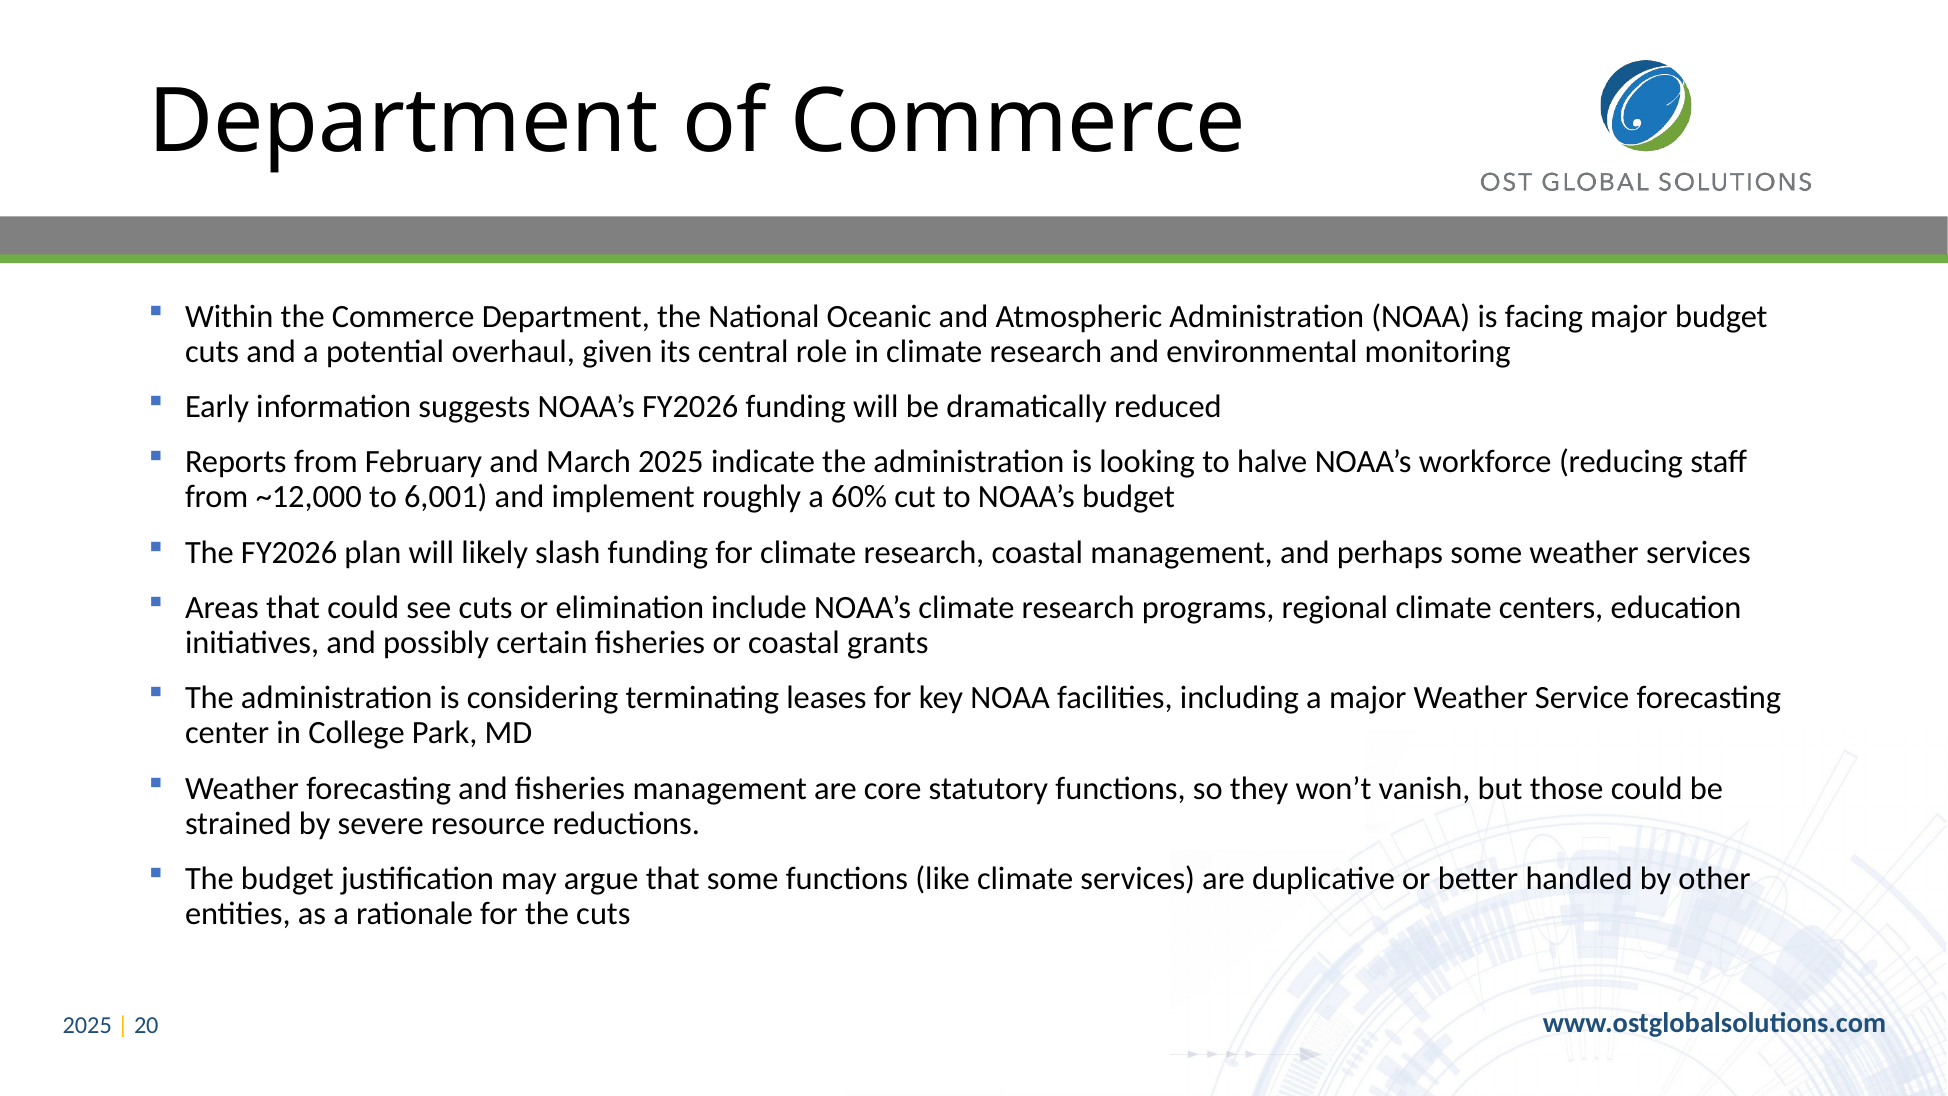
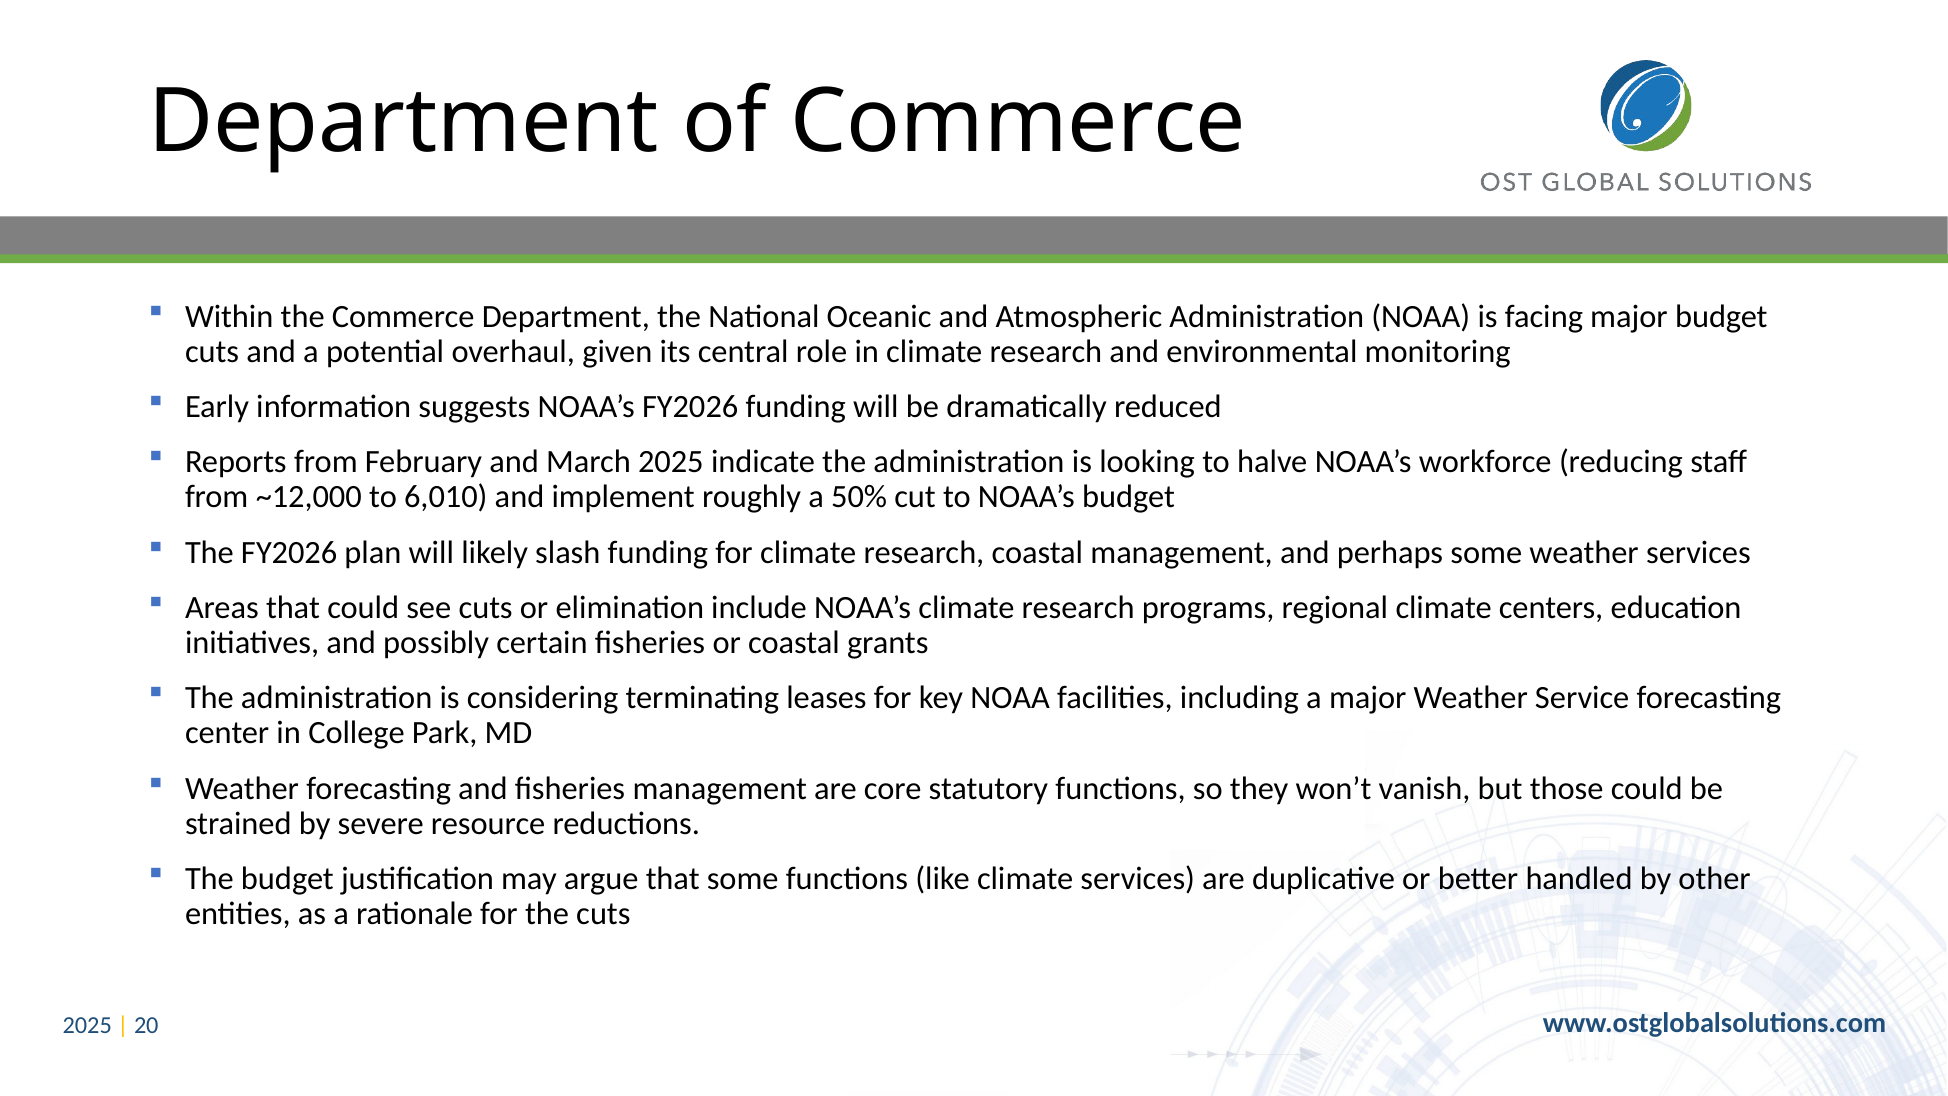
6,001: 6,001 -> 6,010
60%: 60% -> 50%
